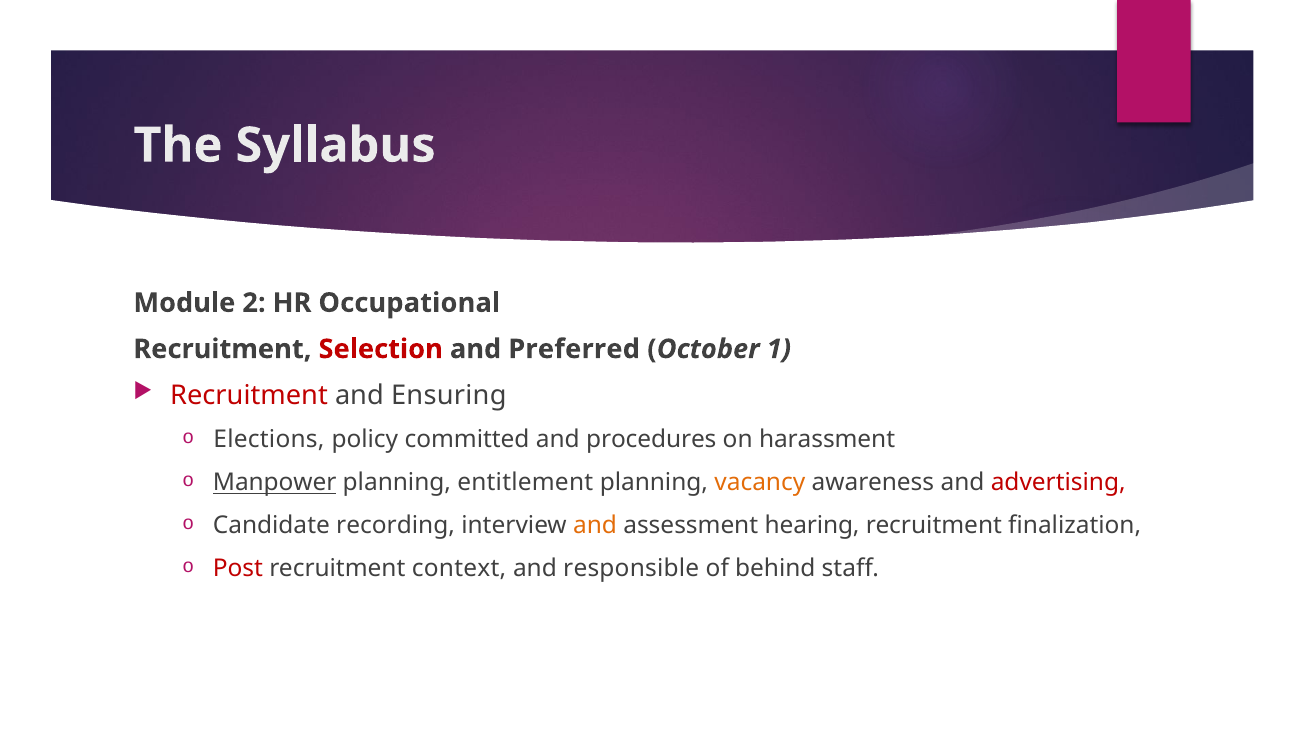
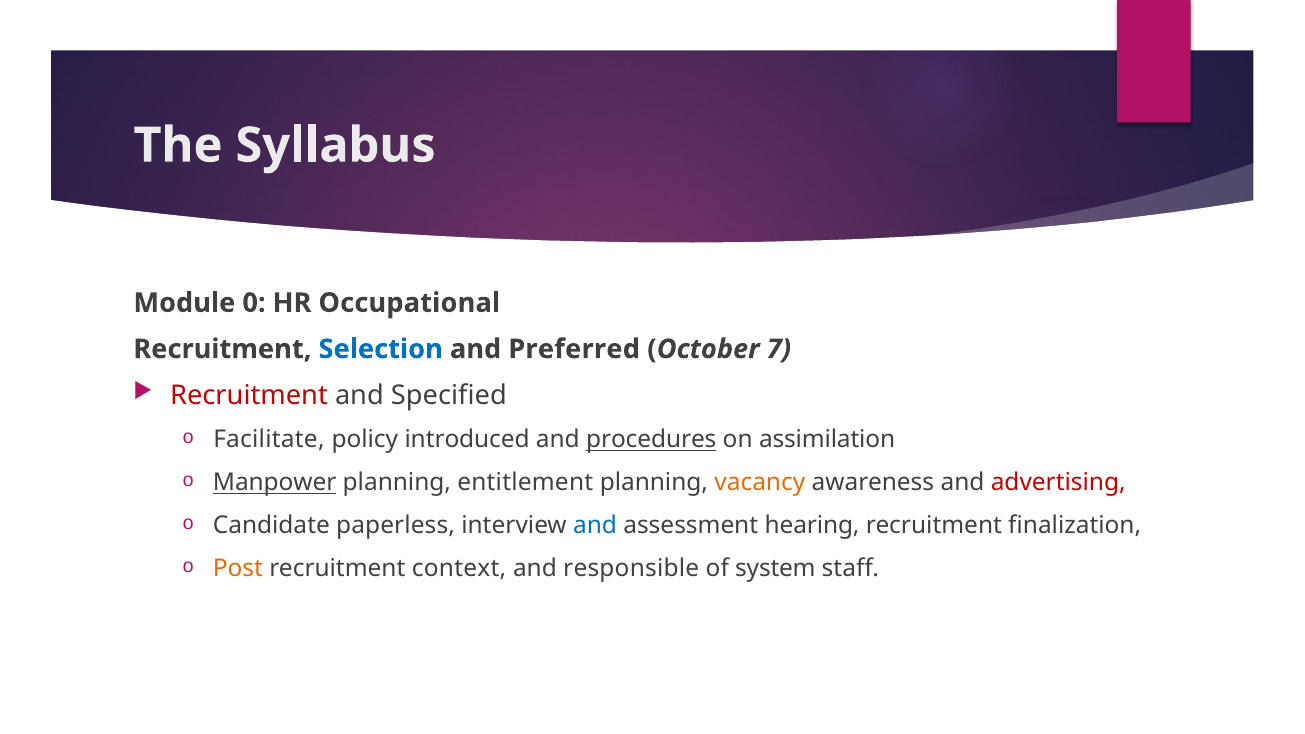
2: 2 -> 0
Selection colour: red -> blue
1: 1 -> 7
Ensuring: Ensuring -> Specified
Elections: Elections -> Facilitate
committed: committed -> introduced
procedures underline: none -> present
harassment: harassment -> assimilation
recording: recording -> paperless
and at (595, 526) colour: orange -> blue
Post colour: red -> orange
behind: behind -> system
